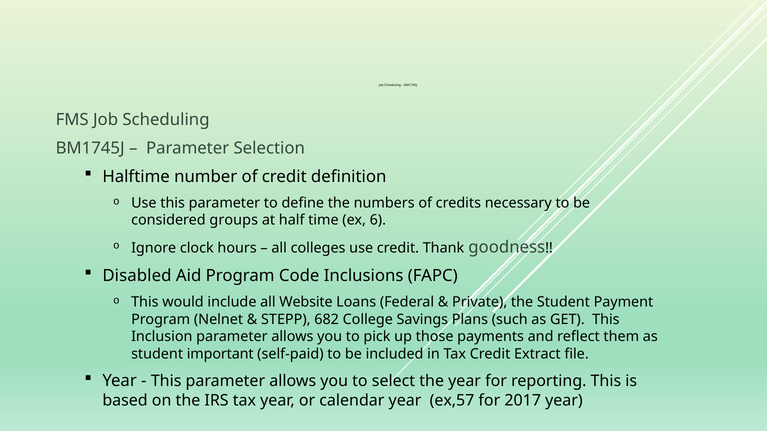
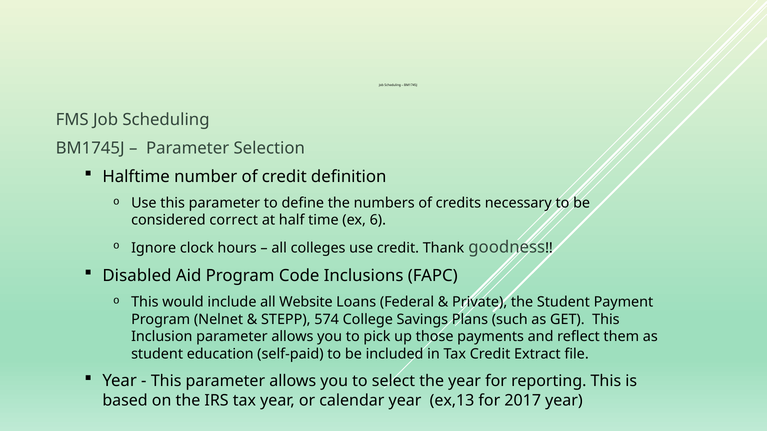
groups: groups -> correct
682: 682 -> 574
important: important -> education
ex,57: ex,57 -> ex,13
